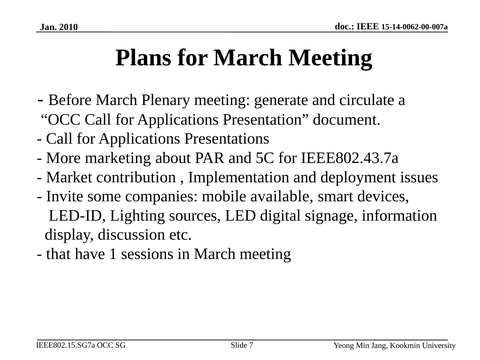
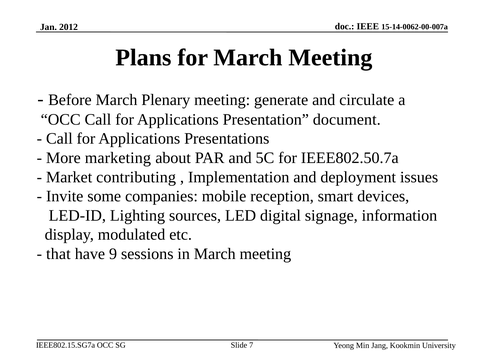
2010: 2010 -> 2012
IEEE802.43.7a: IEEE802.43.7a -> IEEE802.50.7a
contribution: contribution -> contributing
available: available -> reception
discussion: discussion -> modulated
1: 1 -> 9
